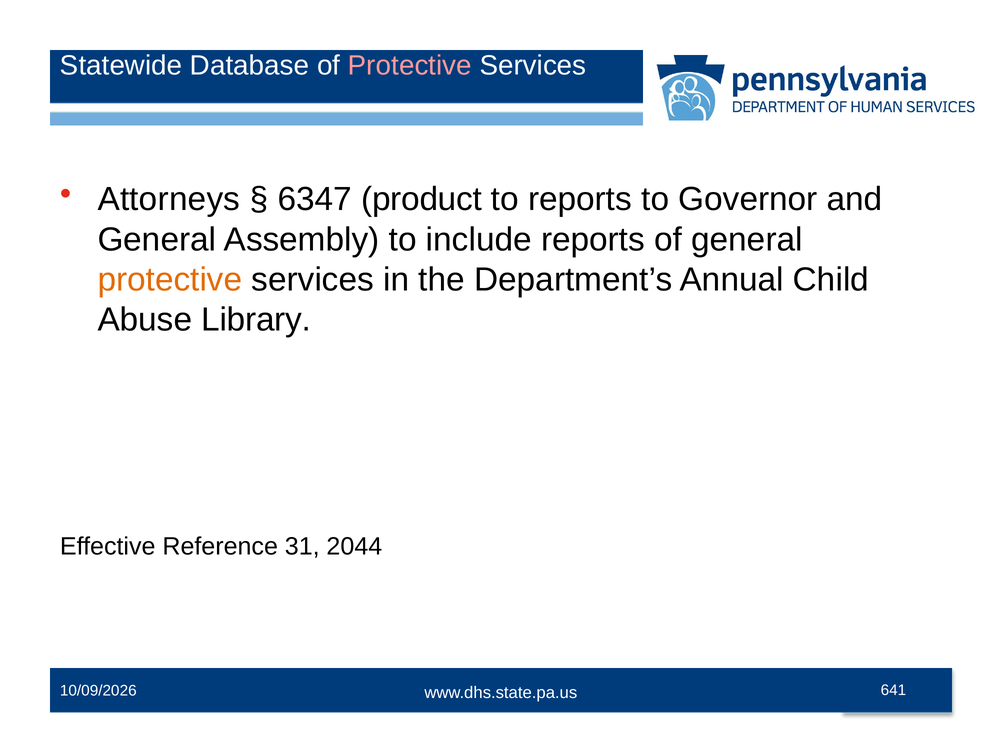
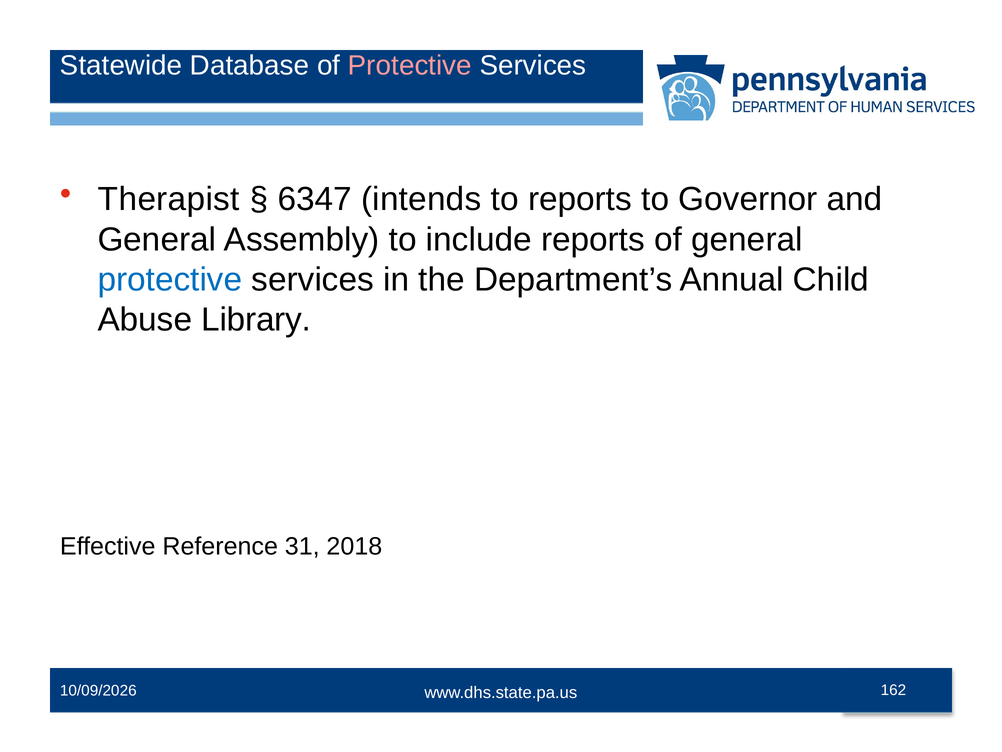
Attorneys: Attorneys -> Therapist
product: product -> intends
protective at (170, 279) colour: orange -> blue
2044: 2044 -> 2018
641: 641 -> 162
